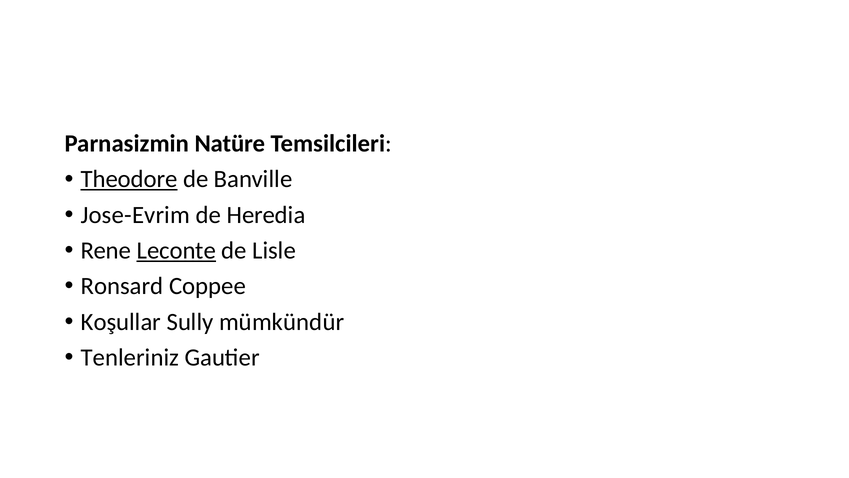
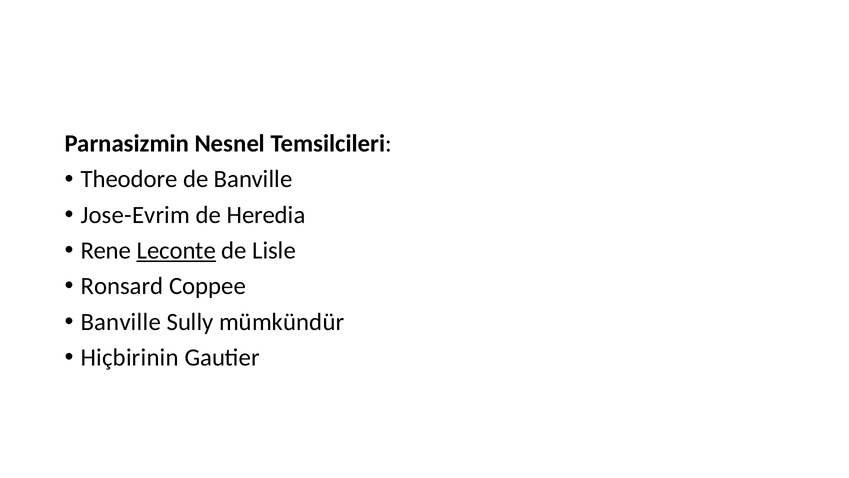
Natüre: Natüre -> Nesnel
Theodore underline: present -> none
Koşullar at (121, 322): Koşullar -> Banville
Tenleriniz: Tenleriniz -> Hiçbirinin
